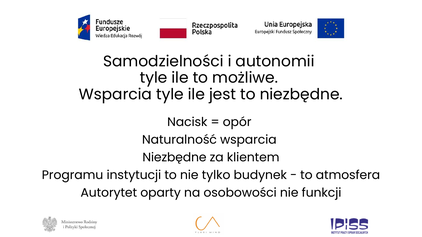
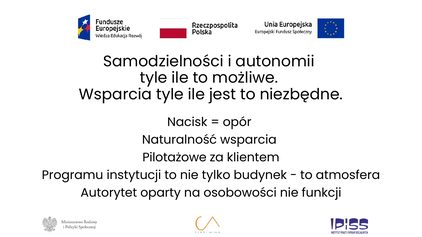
Niezbędne at (175, 158): Niezbędne -> Pilotażowe
